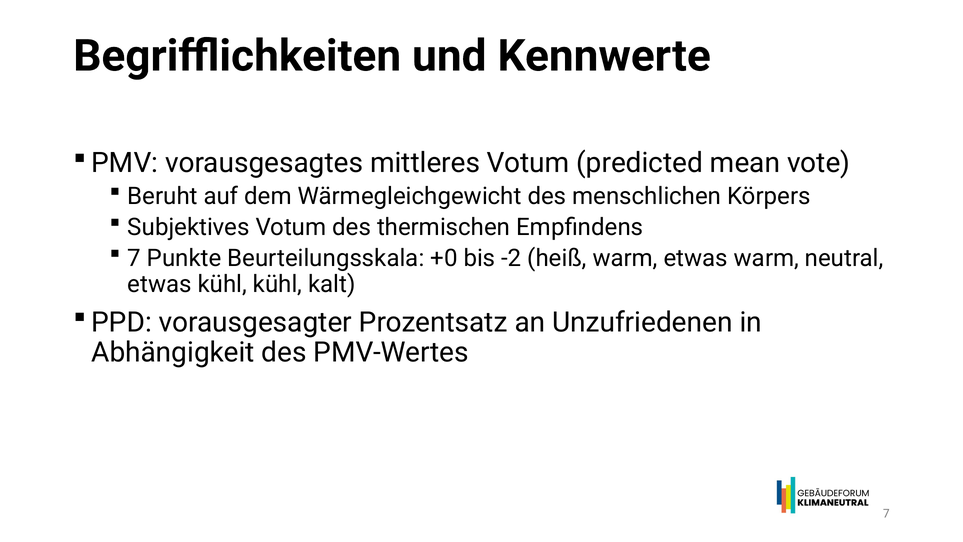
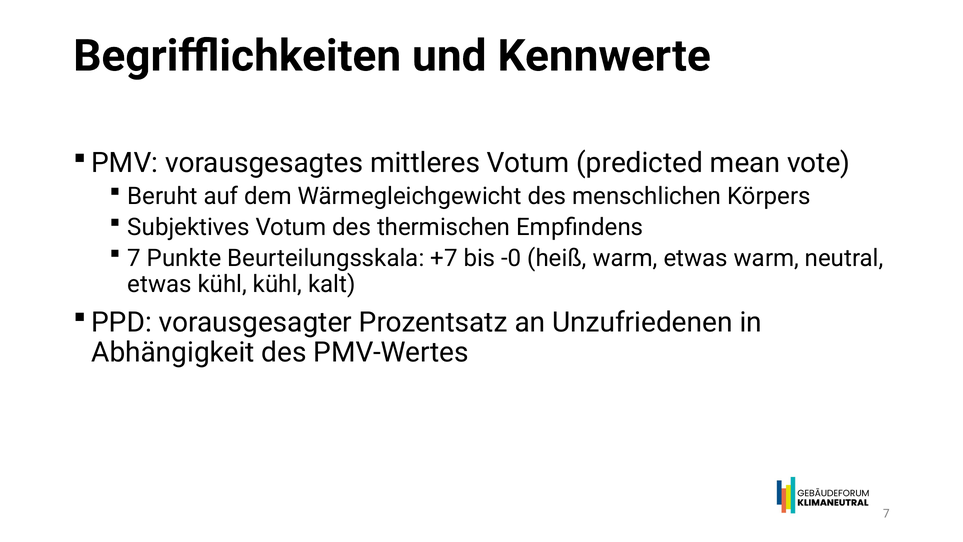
+0: +0 -> +7
-2: -2 -> -0
